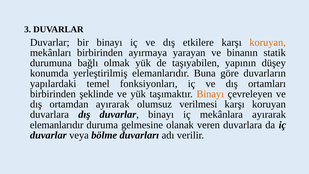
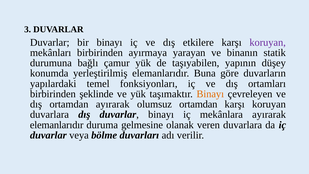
koruyan at (268, 42) colour: orange -> purple
olmak: olmak -> çamur
olumsuz verilmesi: verilmesi -> ortamdan
